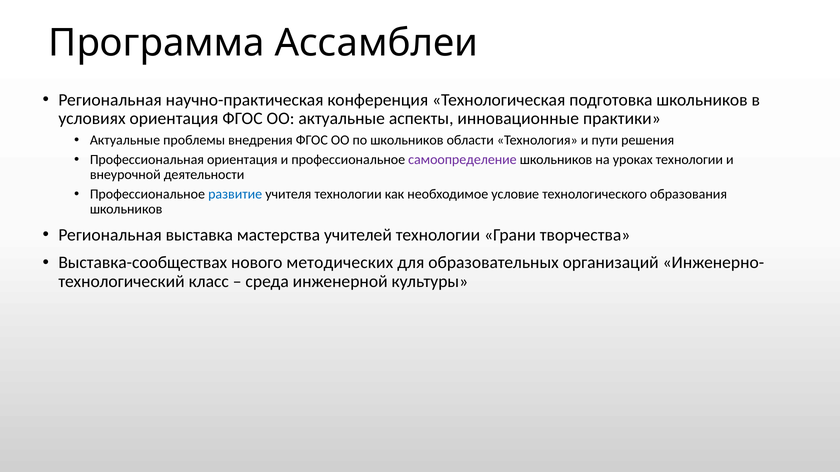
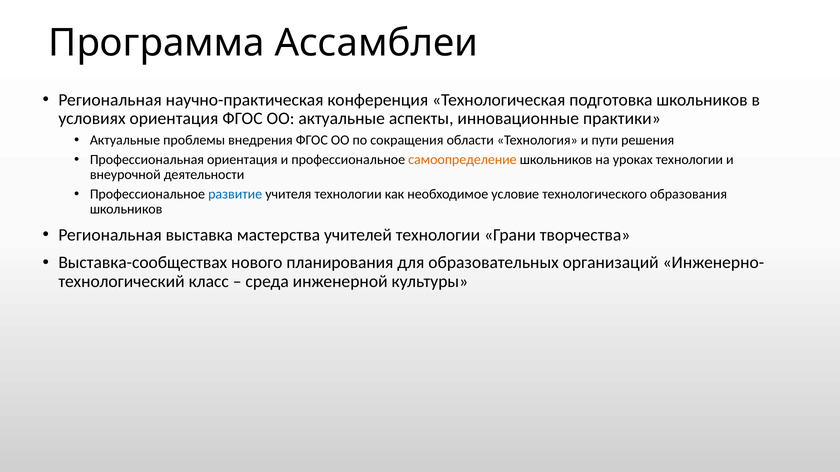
по школьников: школьников -> сокращения
самоопределение colour: purple -> orange
методических: методических -> планирования
